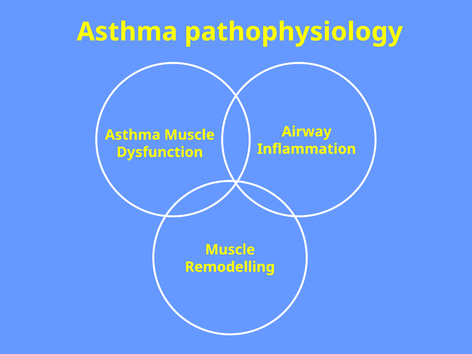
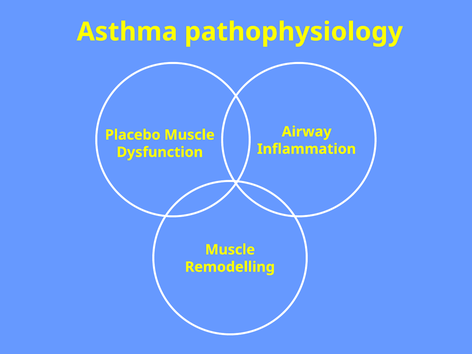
Asthma at (133, 135): Asthma -> Placebo
